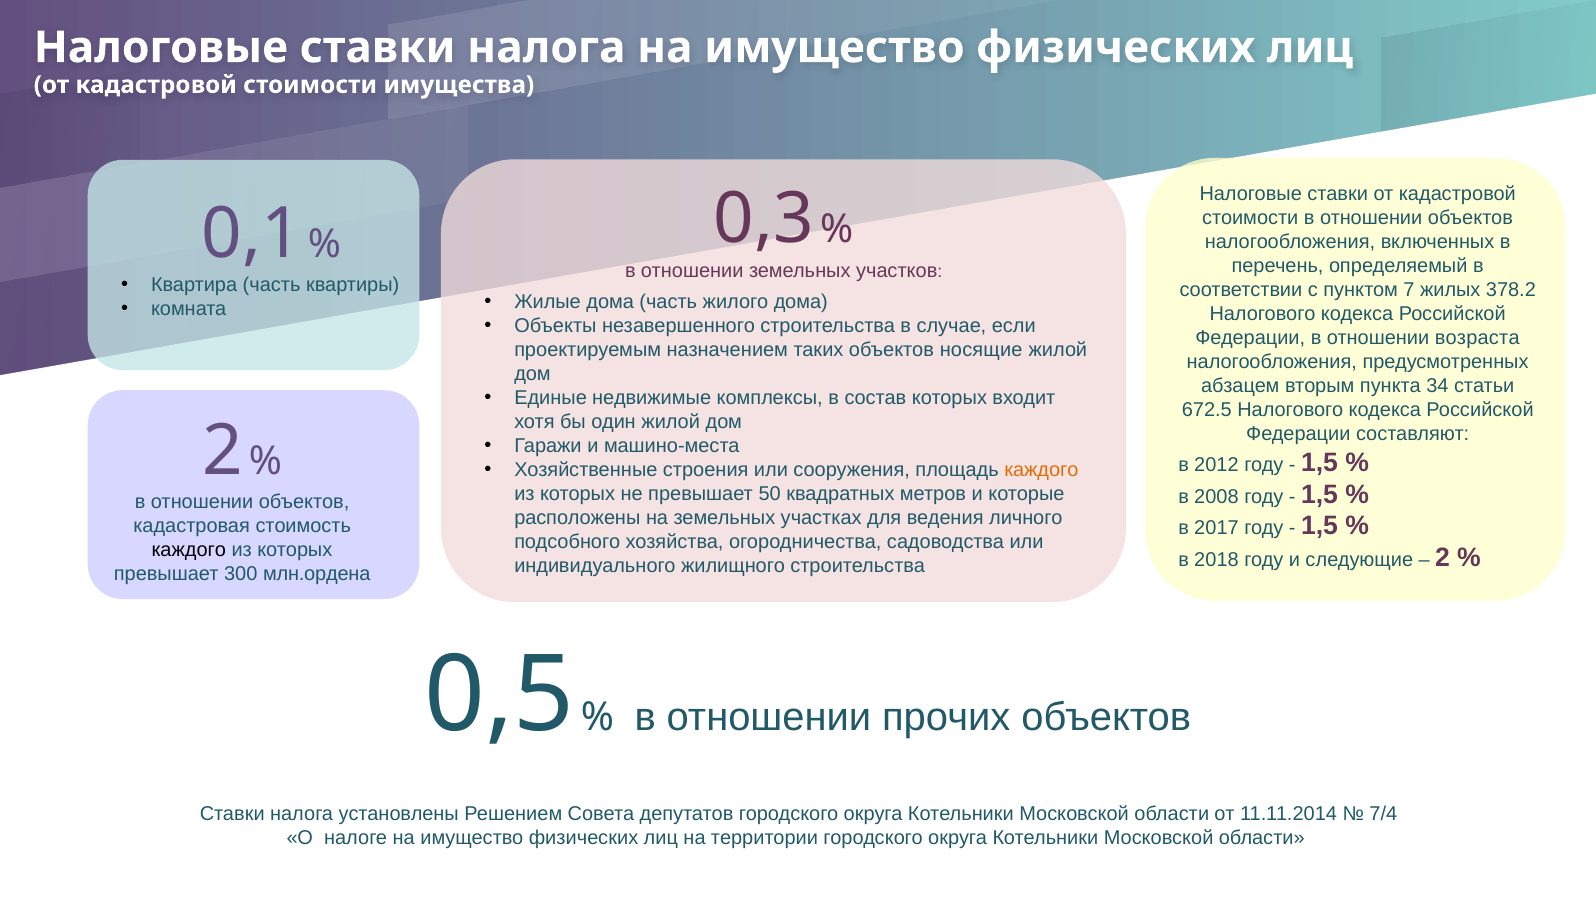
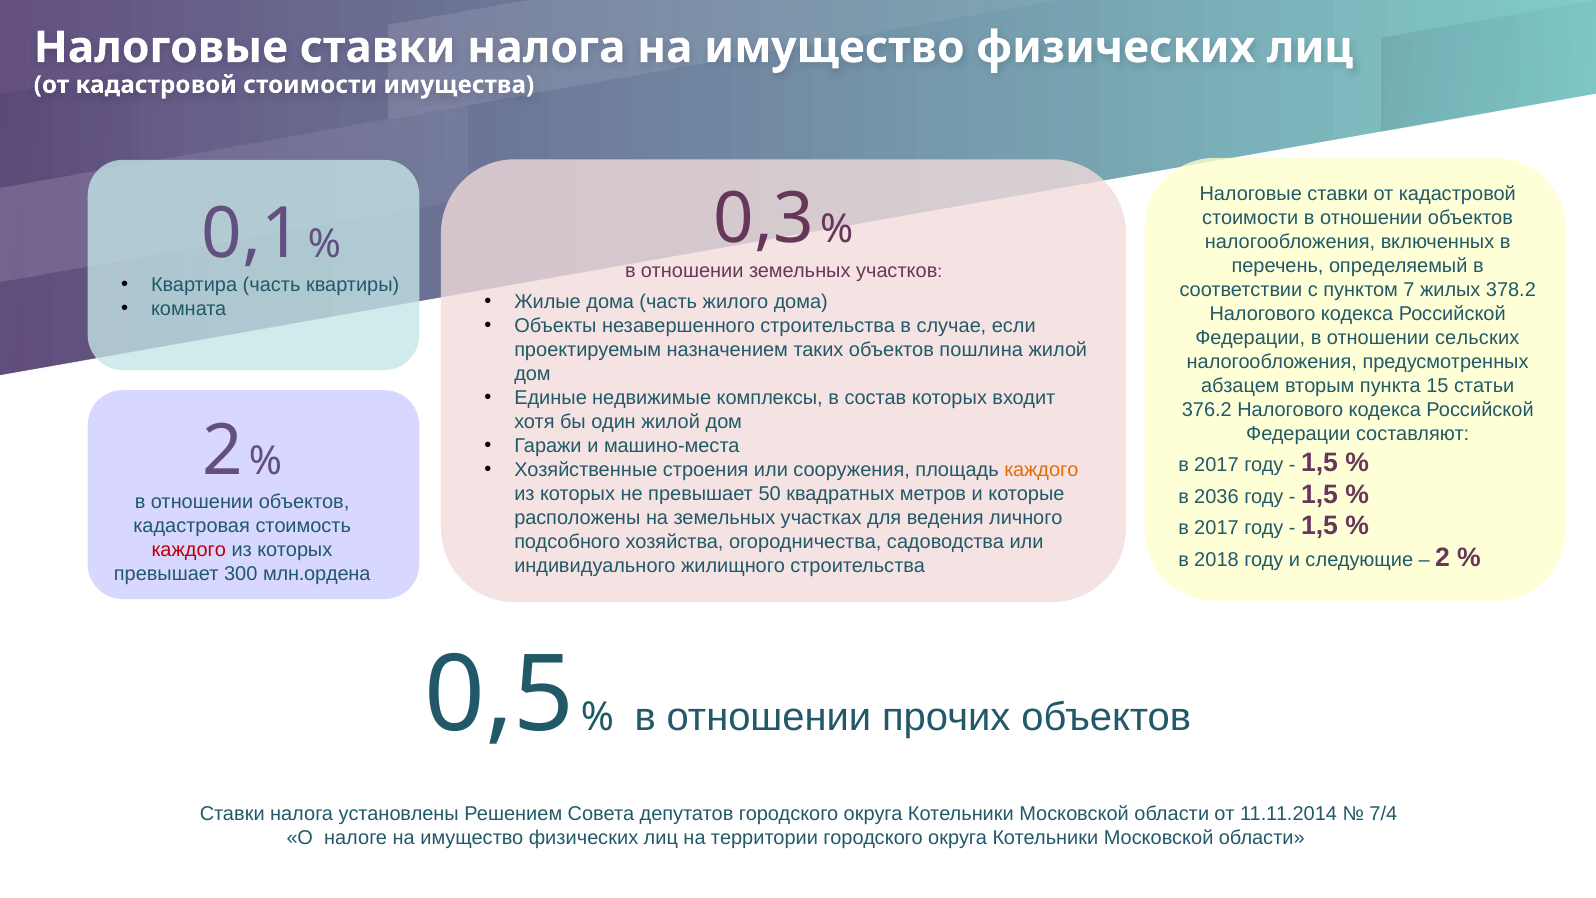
возраста: возраста -> сельских
носящие: носящие -> пошлина
34: 34 -> 15
672.5: 672.5 -> 376.2
2012 at (1216, 464): 2012 -> 2017
2008: 2008 -> 2036
каждого at (189, 550) colour: black -> red
